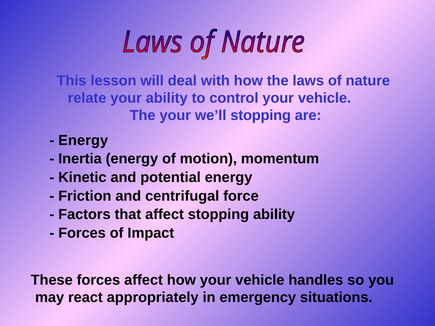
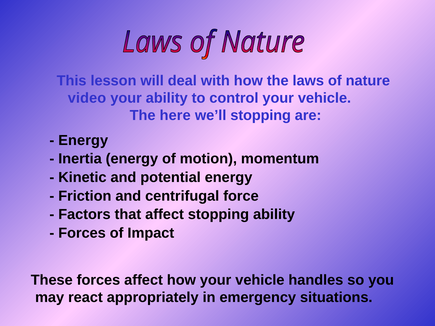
relate: relate -> video
The your: your -> here
